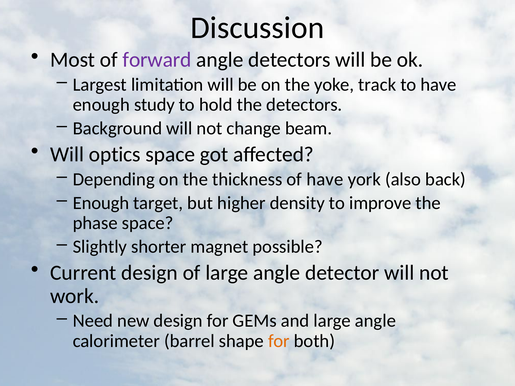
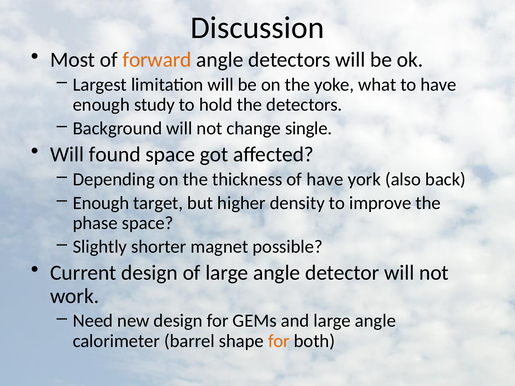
forward colour: purple -> orange
track: track -> what
beam: beam -> single
optics: optics -> found
